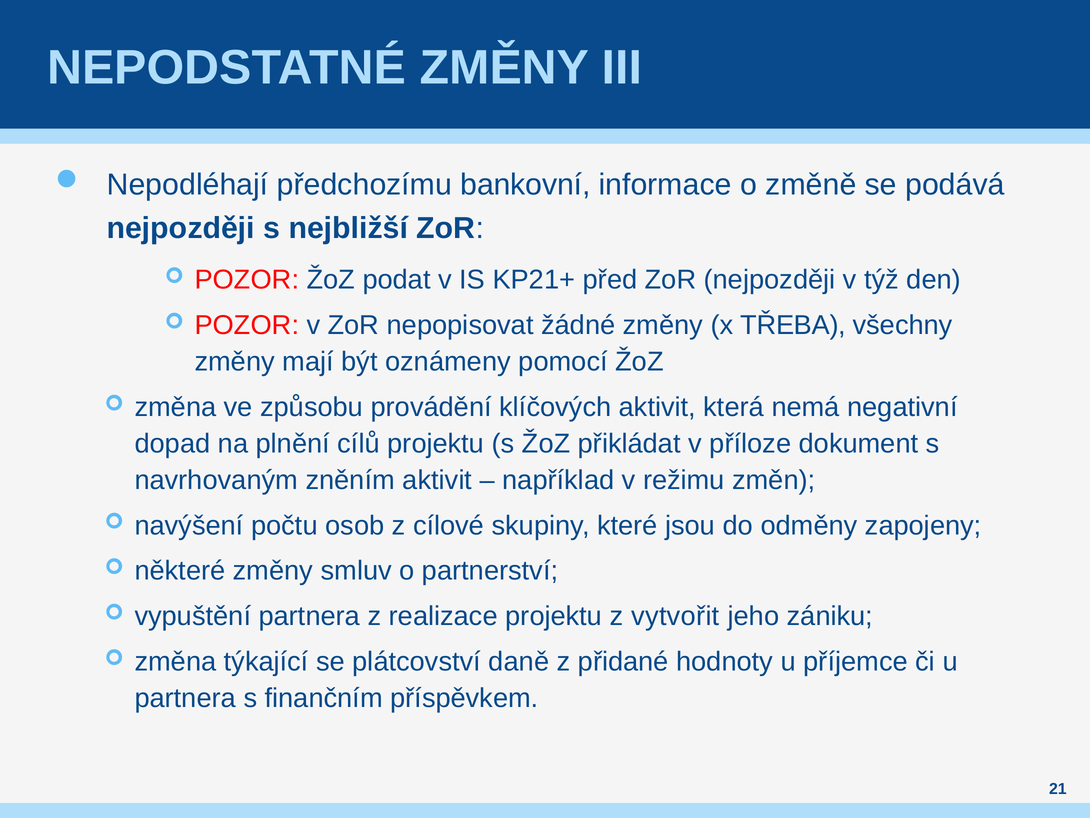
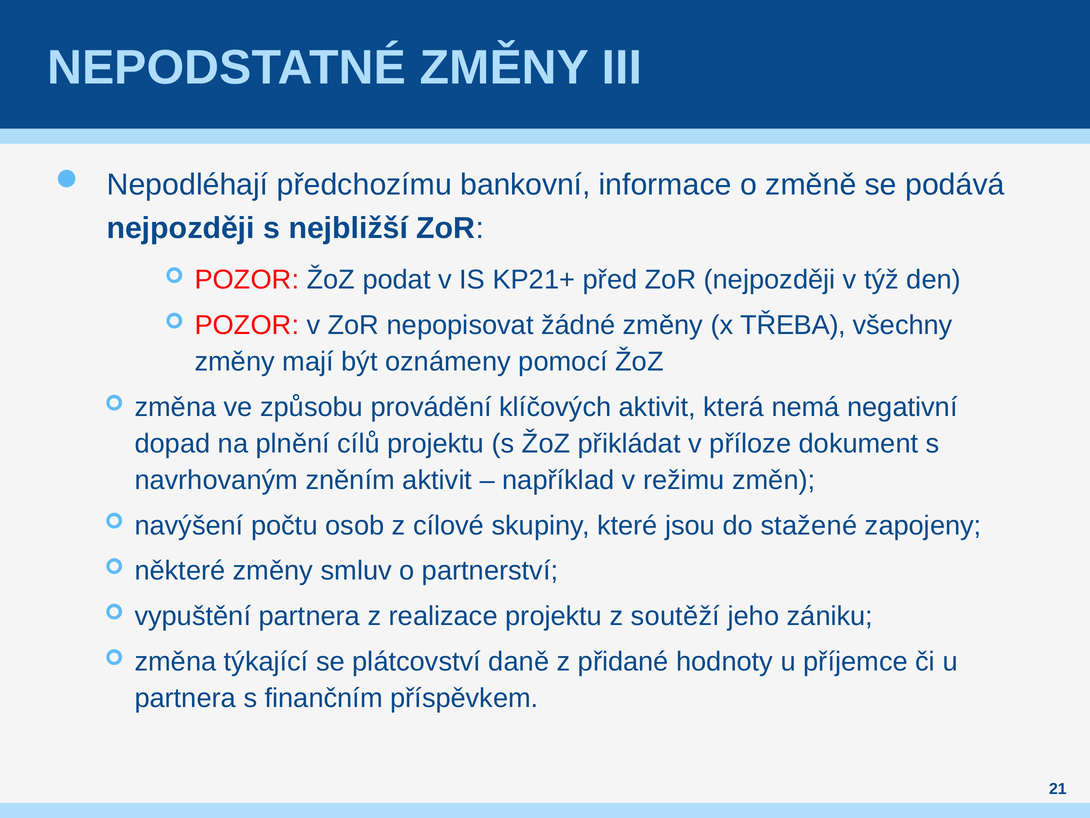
odměny: odměny -> stažené
vytvořit: vytvořit -> soutěží
